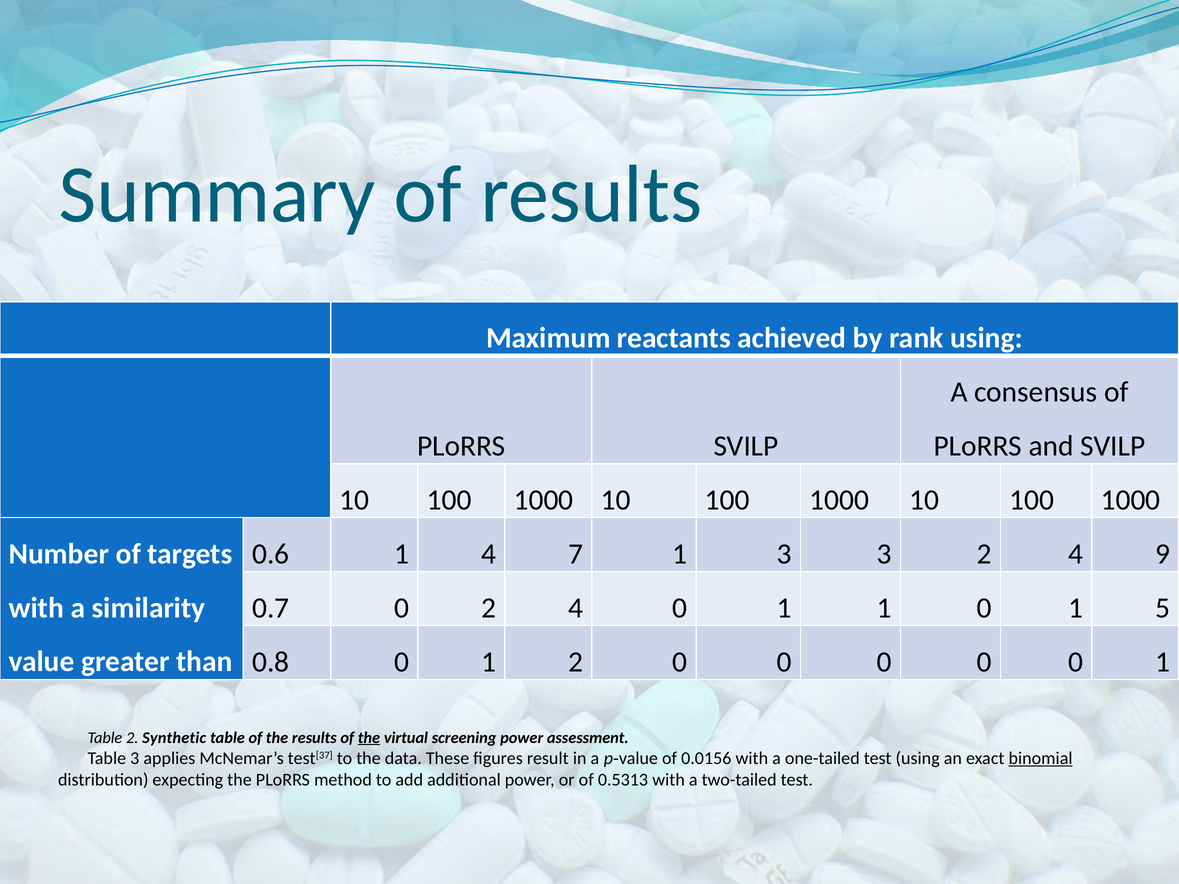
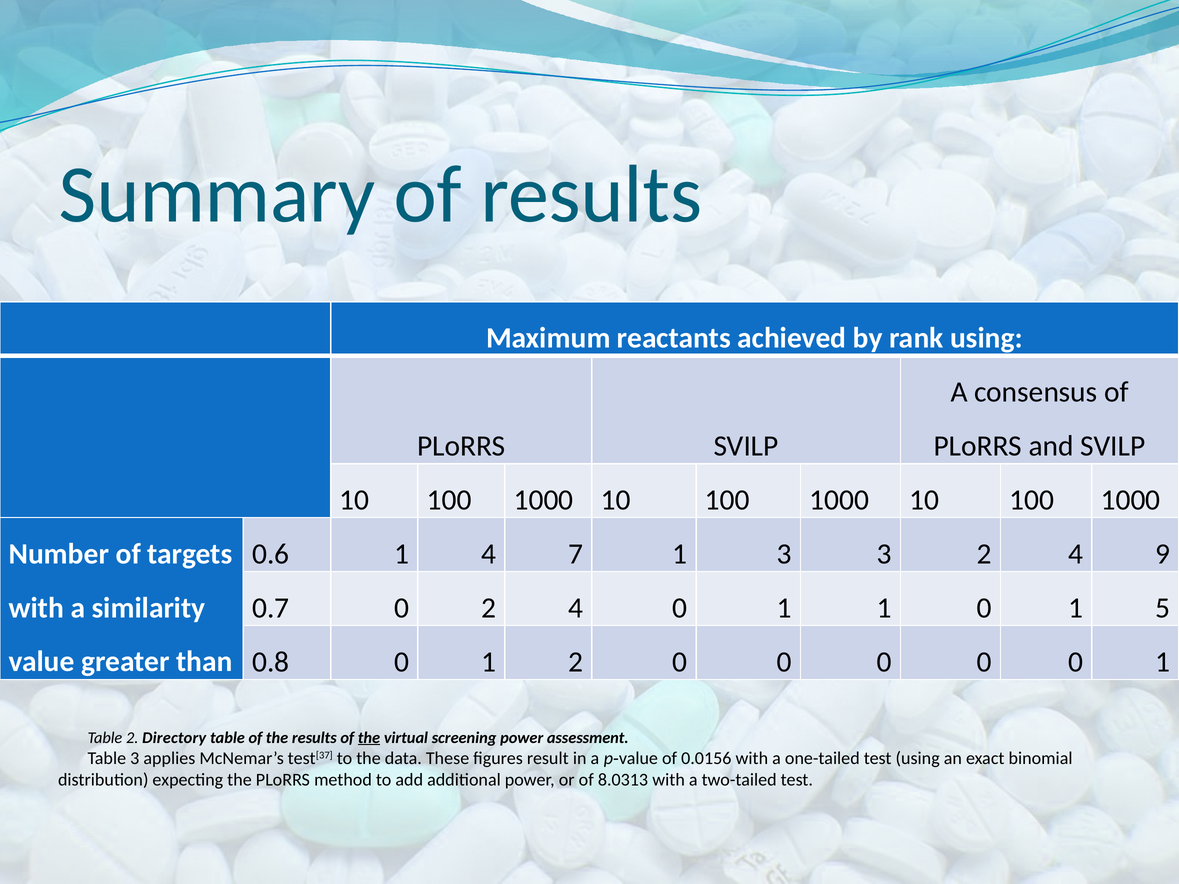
Synthetic: Synthetic -> Directory
binomial underline: present -> none
0.5313: 0.5313 -> 8.0313
